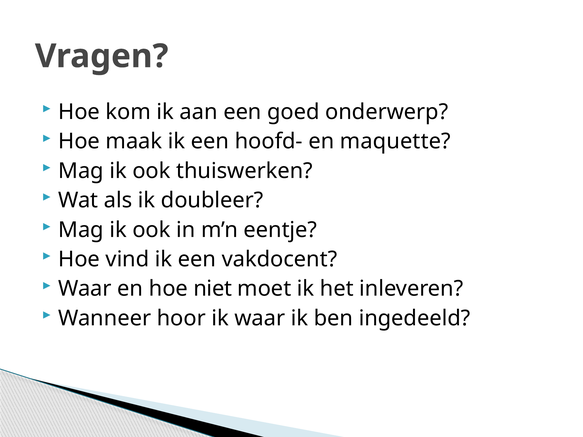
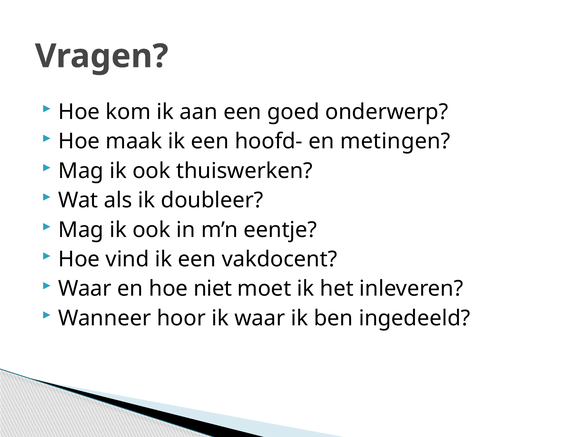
maquette: maquette -> metingen
